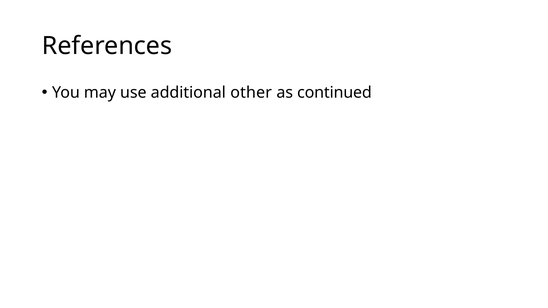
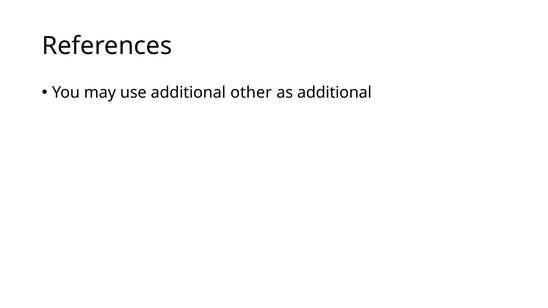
as continued: continued -> additional
